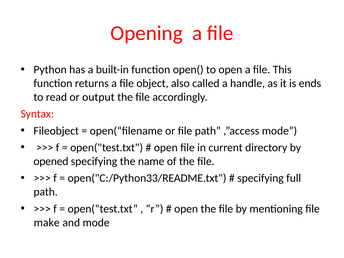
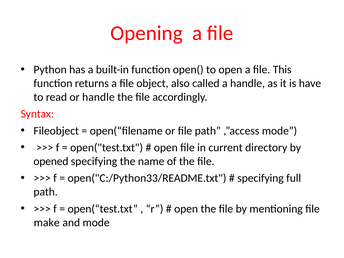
ends: ends -> have
or output: output -> handle
